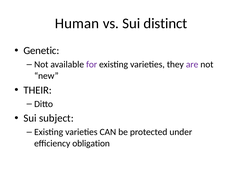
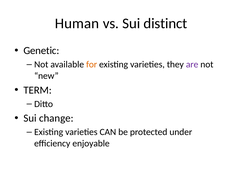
for colour: purple -> orange
THEIR: THEIR -> TERM
subject: subject -> change
obligation: obligation -> enjoyable
